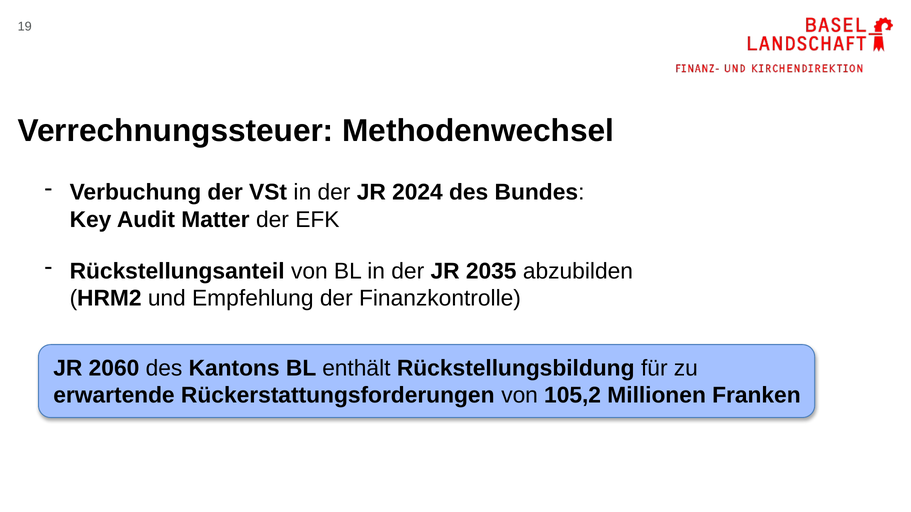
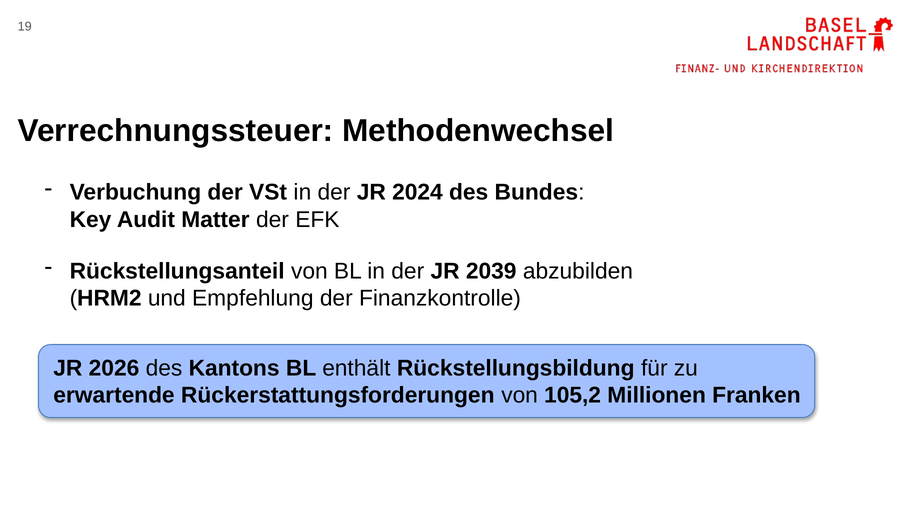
2035: 2035 -> 2039
2060: 2060 -> 2026
